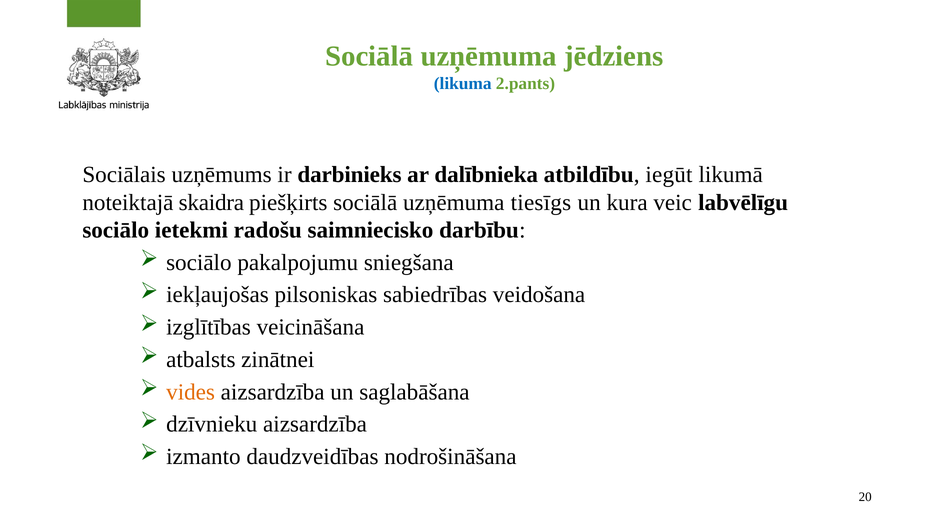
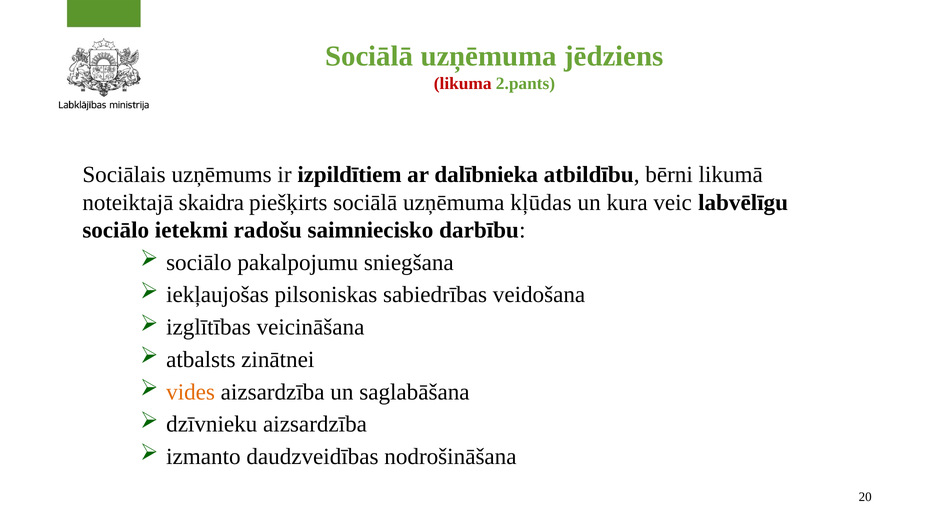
likuma colour: blue -> red
darbinieks: darbinieks -> izpildītiem
iegūt: iegūt -> bērni
tiesīgs: tiesīgs -> kļūdas
